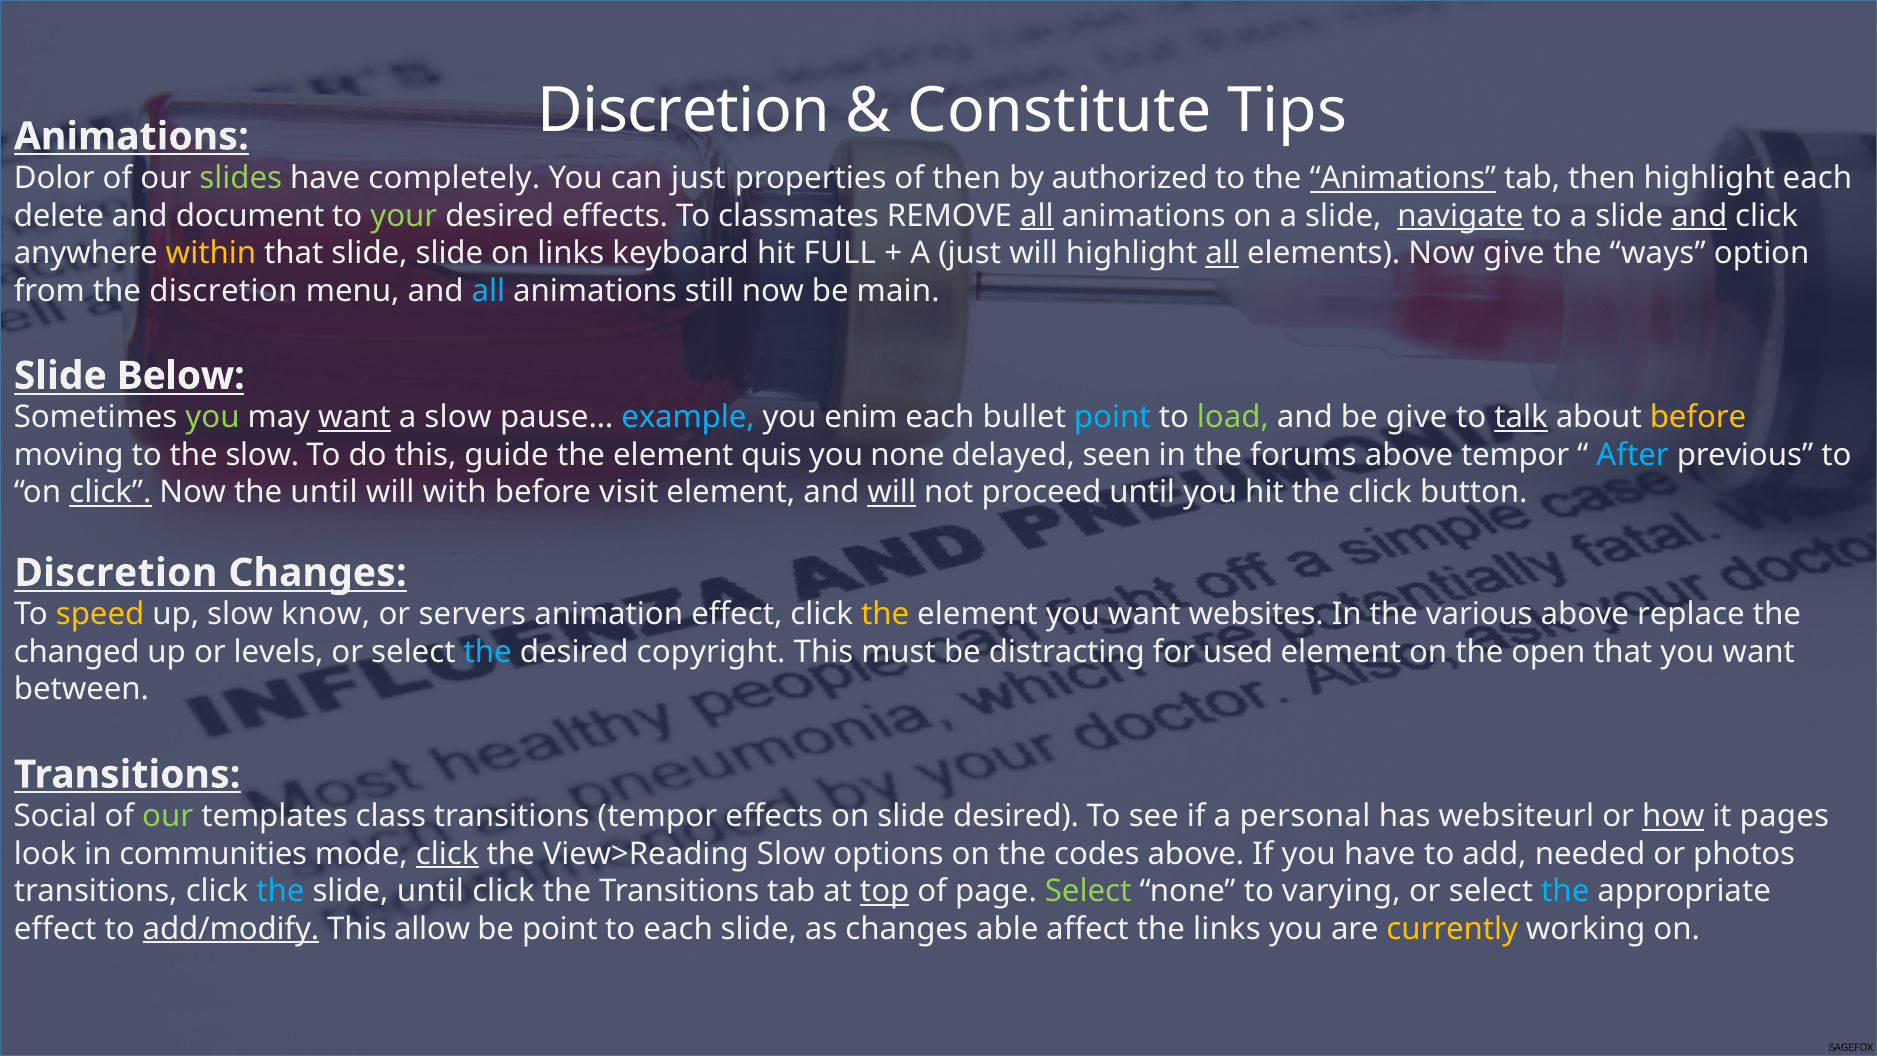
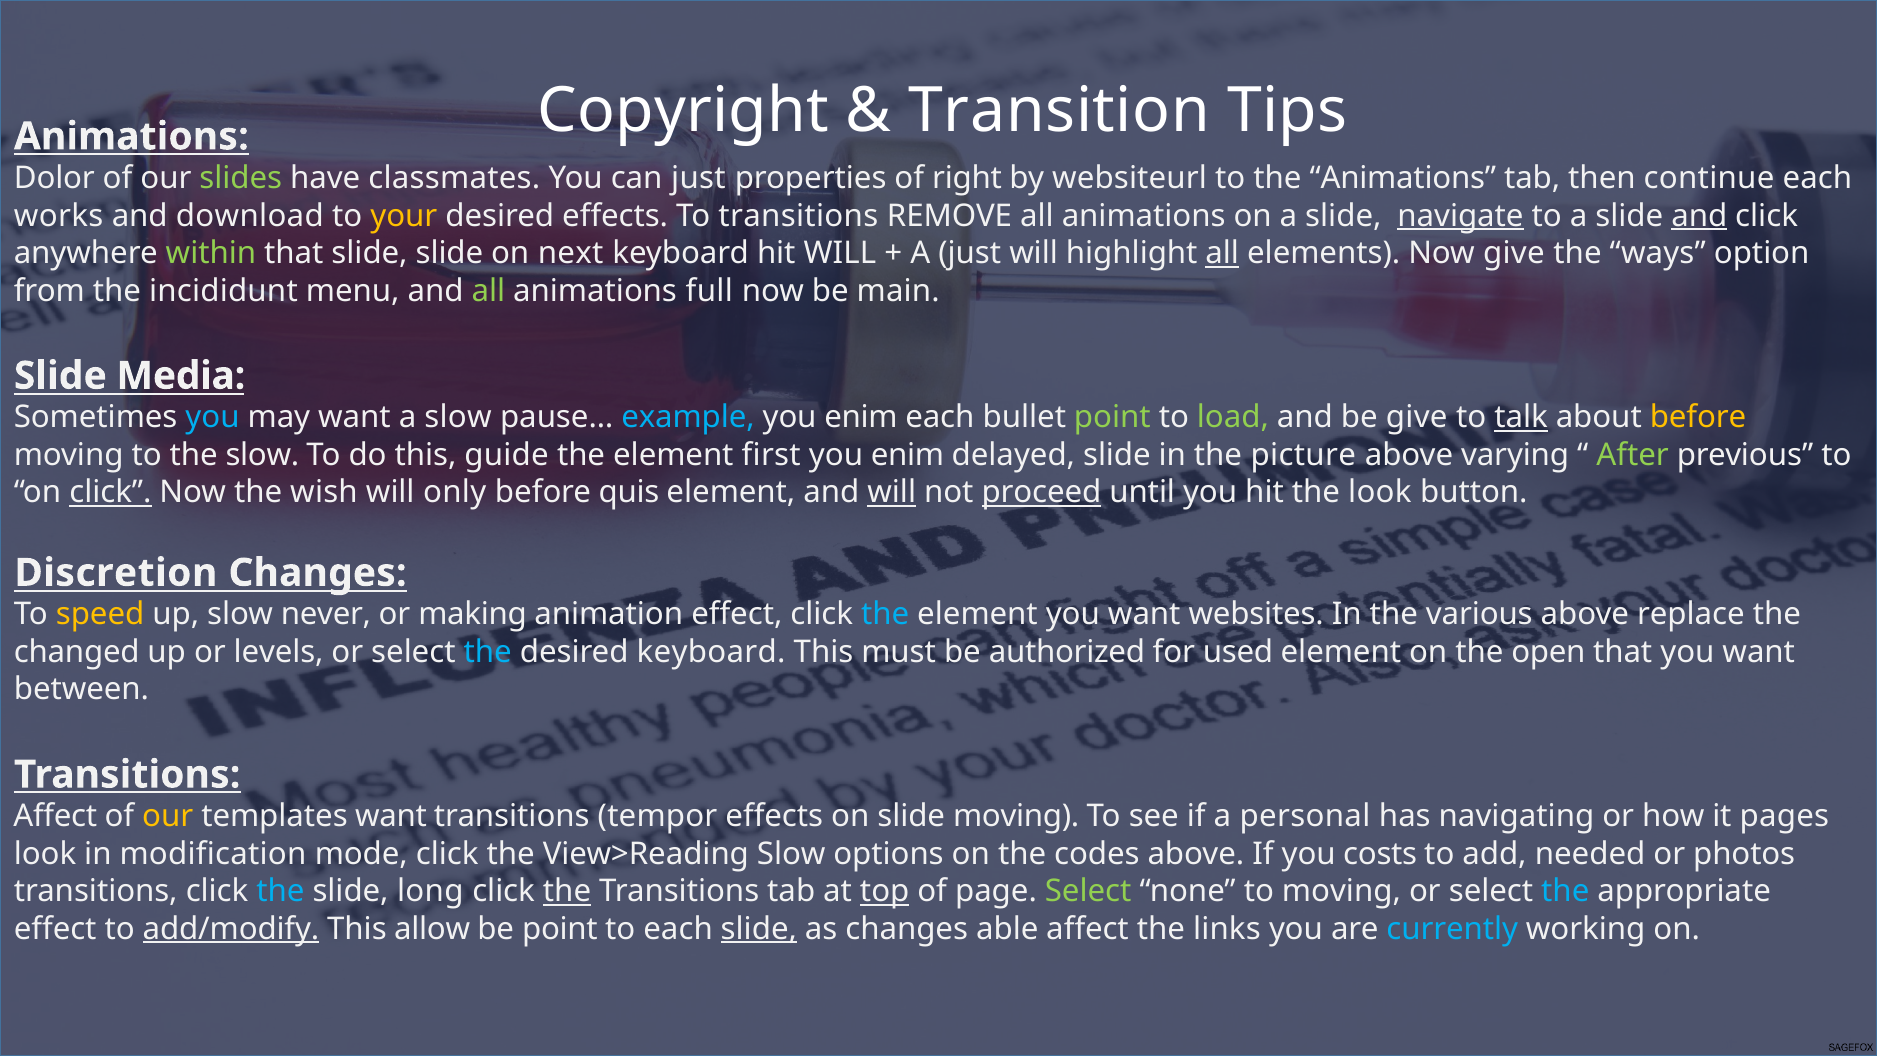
Discretion at (684, 111): Discretion -> Copyright
Constitute: Constitute -> Transition
completely: completely -> classmates
of then: then -> right
authorized: authorized -> websiteurl
Animations at (1403, 178) underline: present -> none
then highlight: highlight -> continue
delete: delete -> works
document: document -> download
your colour: light green -> yellow
To classmates: classmates -> transitions
all at (1037, 216) underline: present -> none
within colour: yellow -> light green
on links: links -> next
hit FULL: FULL -> WILL
the discretion: discretion -> incididunt
all at (488, 291) colour: light blue -> light green
still: still -> full
Below: Below -> Media
you at (213, 417) colour: light green -> light blue
want at (354, 417) underline: present -> none
point at (1112, 417) colour: light blue -> light green
quis: quis -> first
none at (908, 455): none -> enim
delayed seen: seen -> slide
forums: forums -> picture
above tempor: tempor -> varying
After colour: light blue -> light green
the until: until -> wish
with: with -> only
visit: visit -> quis
proceed underline: none -> present
the click: click -> look
know: know -> never
servers: servers -> making
the at (885, 614) colour: yellow -> light blue
desired copyright: copyright -> keyboard
distracting: distracting -> authorized
Social at (55, 816): Social -> Affect
our at (168, 816) colour: light green -> yellow
templates class: class -> want
slide desired: desired -> moving
websiteurl: websiteurl -> navigating
how underline: present -> none
communities: communities -> modification
click at (447, 854) underline: present -> none
you have: have -> costs
slide until: until -> long
the at (567, 891) underline: none -> present
to varying: varying -> moving
slide at (759, 929) underline: none -> present
currently colour: yellow -> light blue
